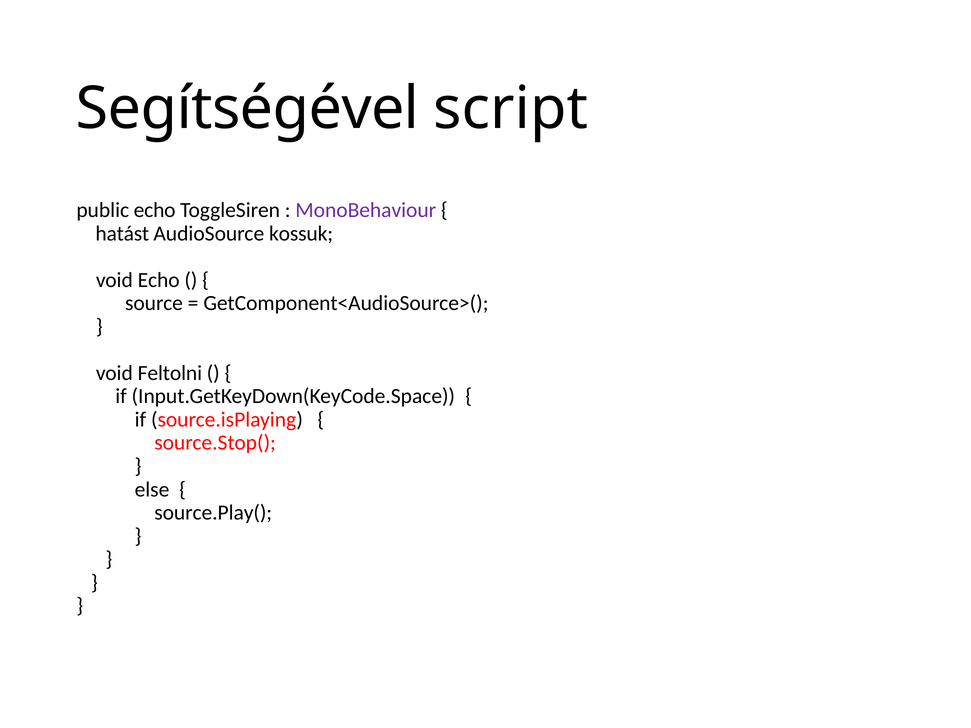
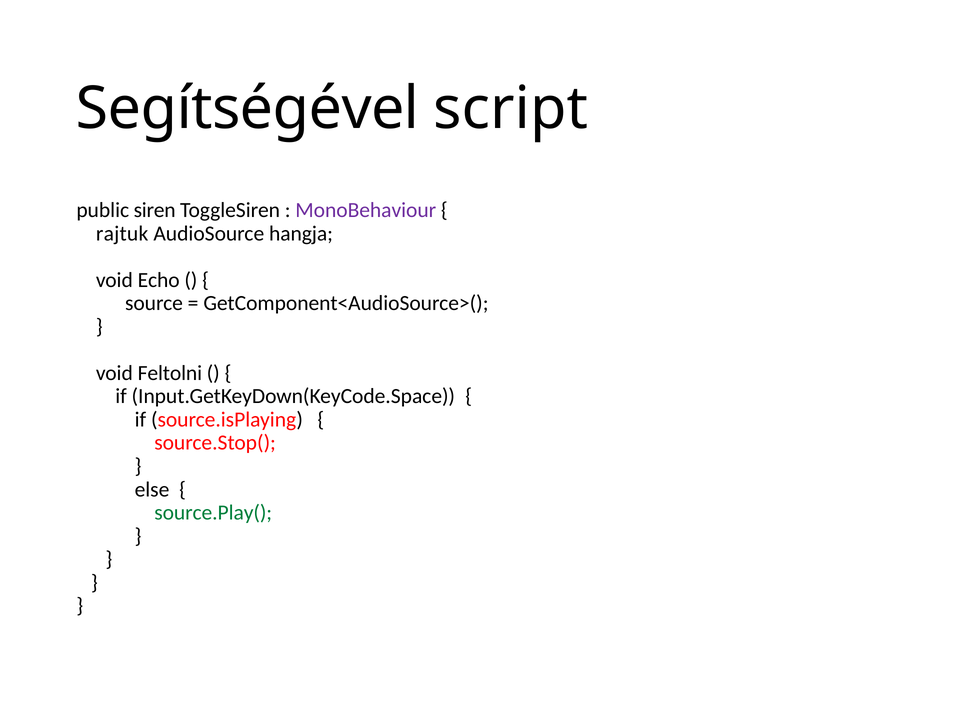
public echo: echo -> siren
hatást: hatást -> rajtuk
kossuk: kossuk -> hangja
source.Play( colour: black -> green
